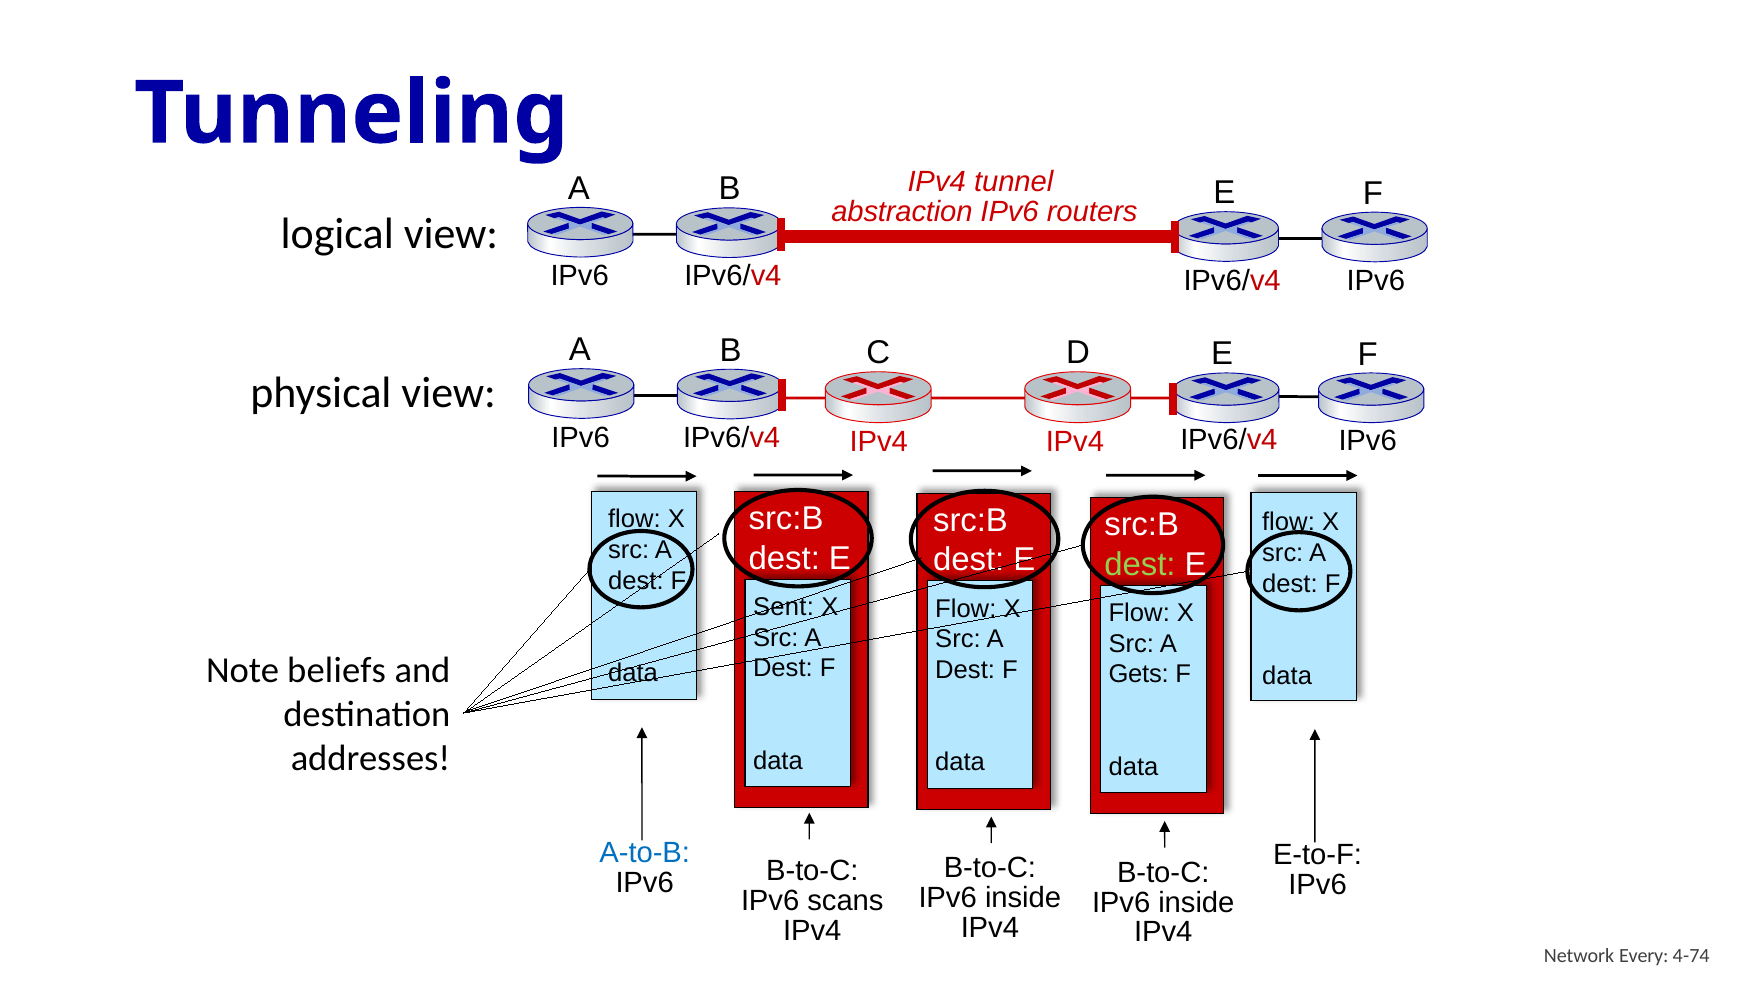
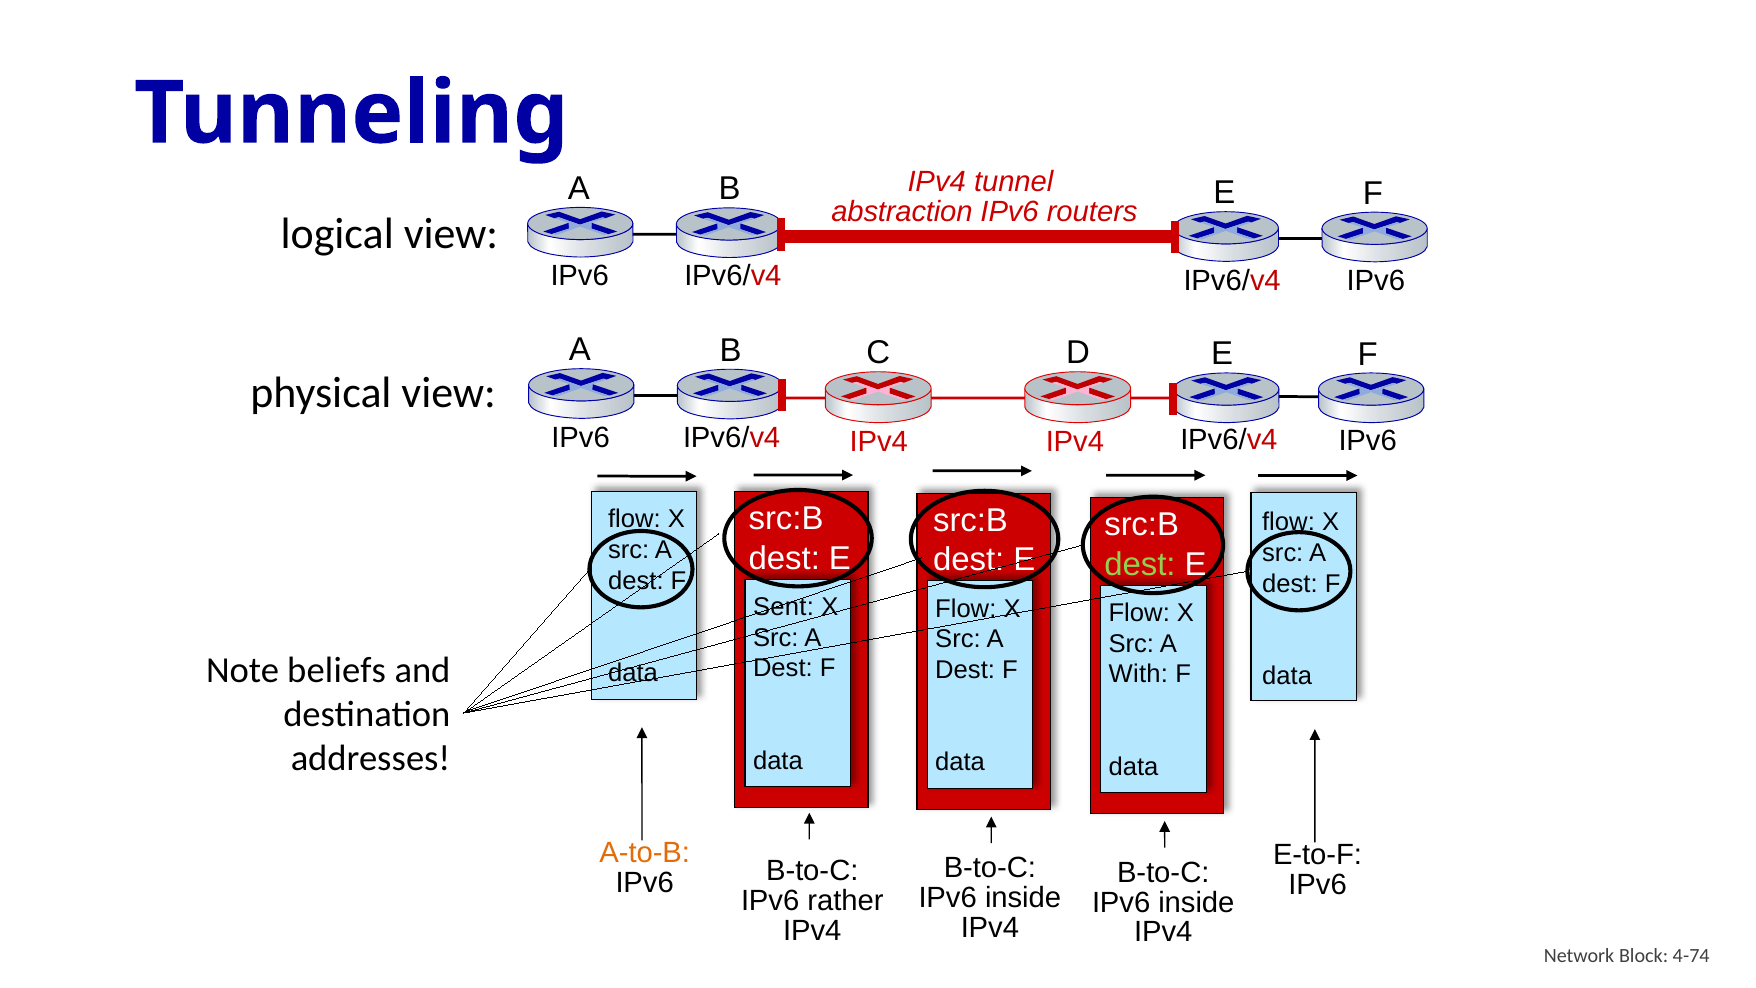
Gets: Gets -> With
A-to-B colour: blue -> orange
scans: scans -> rather
Every: Every -> Block
